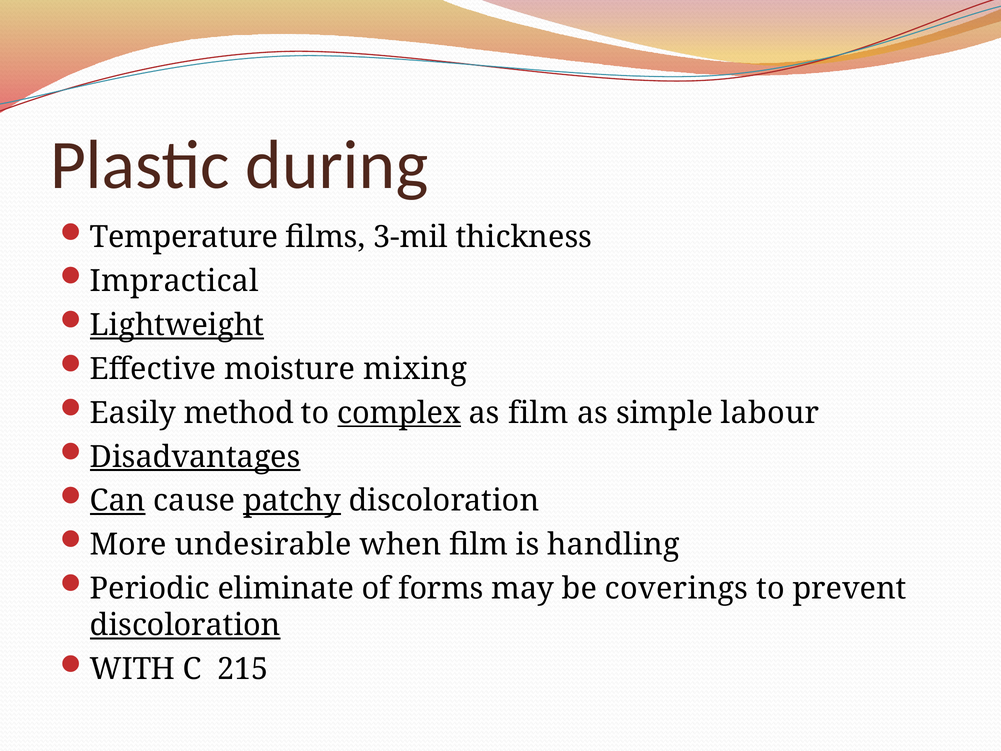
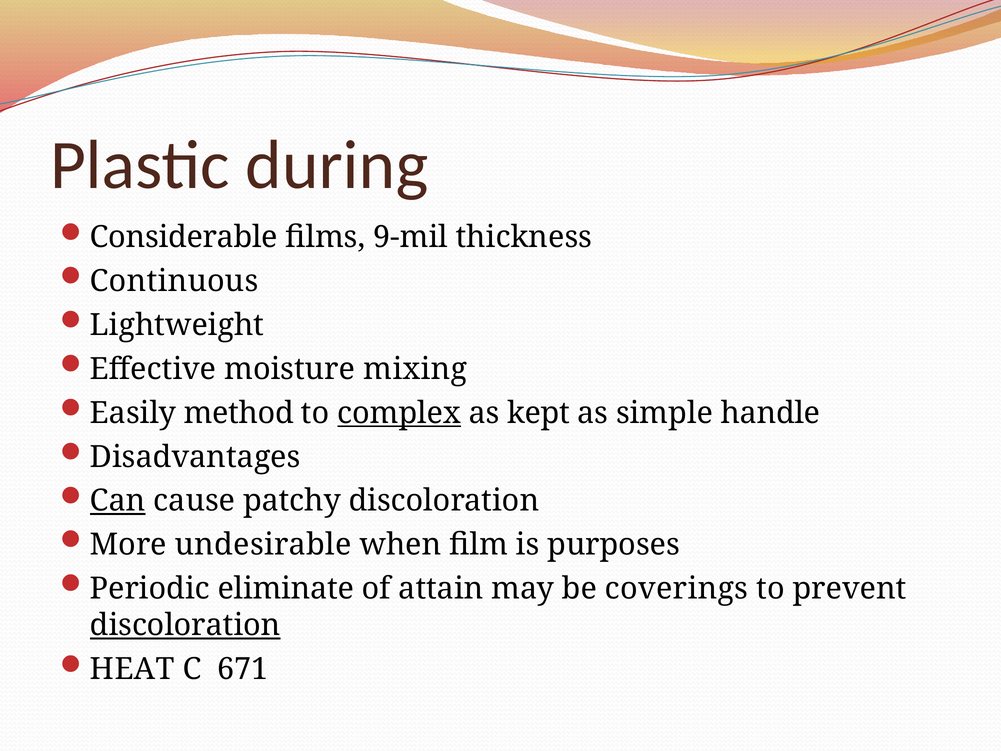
Temperature: Temperature -> Considerable
3-mil: 3-mil -> 9-mil
Impractical: Impractical -> Continuous
Lightweight underline: present -> none
as film: film -> kept
labour: labour -> handle
Disadvantages underline: present -> none
patchy underline: present -> none
handling: handling -> purposes
forms: forms -> attain
WITH: WITH -> HEAT
215: 215 -> 671
